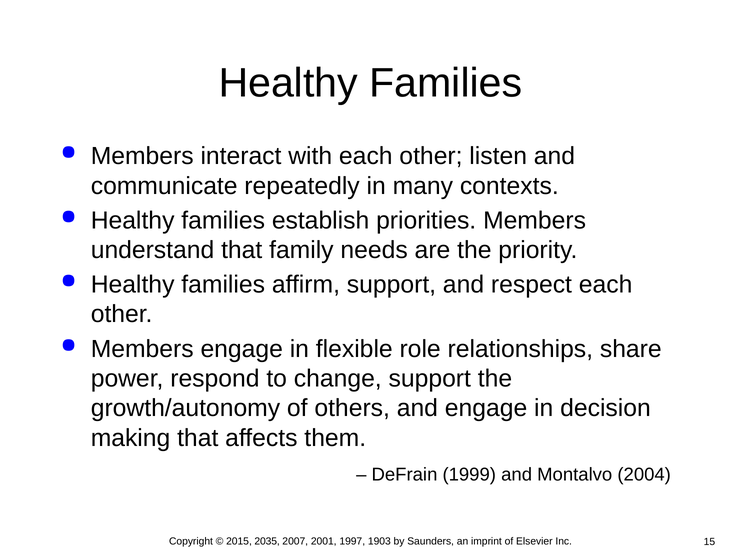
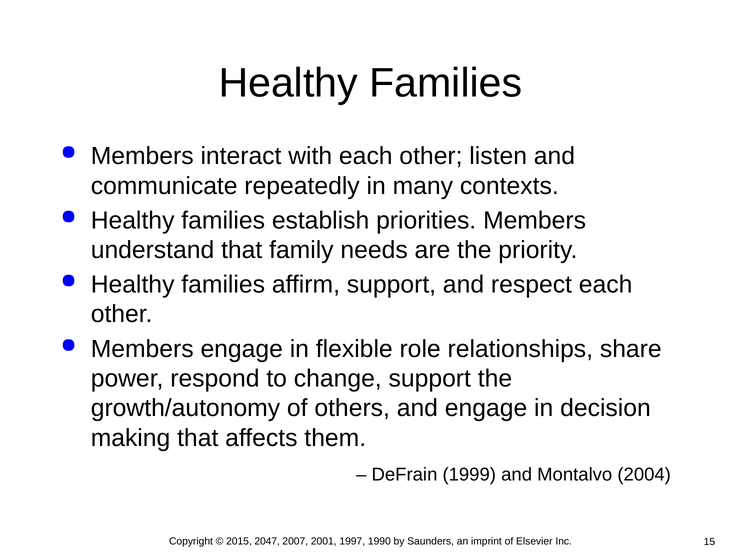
2035: 2035 -> 2047
1903: 1903 -> 1990
